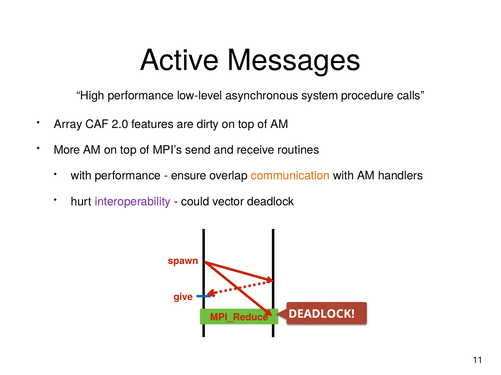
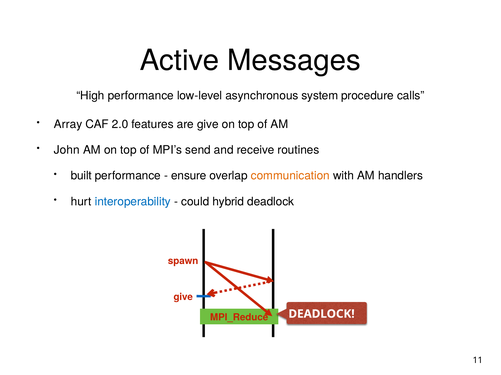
are dirty: dirty -> give
More: More -> John
with at (81, 176): with -> built
interoperability colour: purple -> blue
vector: vector -> hybrid
